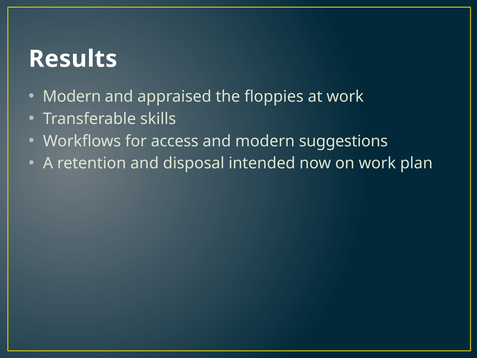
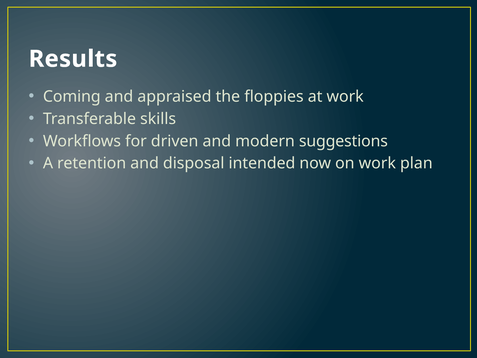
Modern at (72, 97): Modern -> Coming
access: access -> driven
